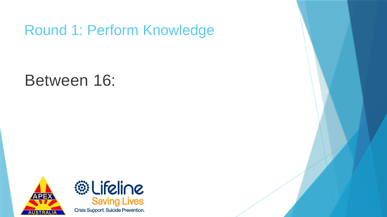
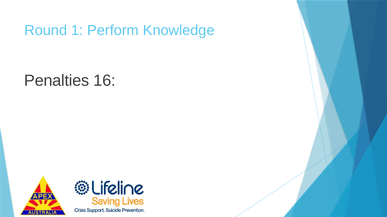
Between: Between -> Penalties
